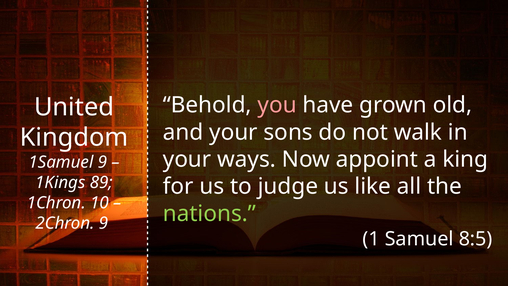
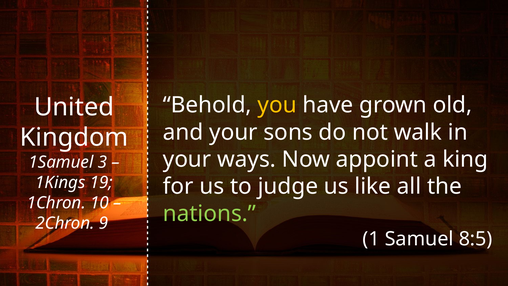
you colour: pink -> yellow
1Samuel 9: 9 -> 3
89: 89 -> 19
